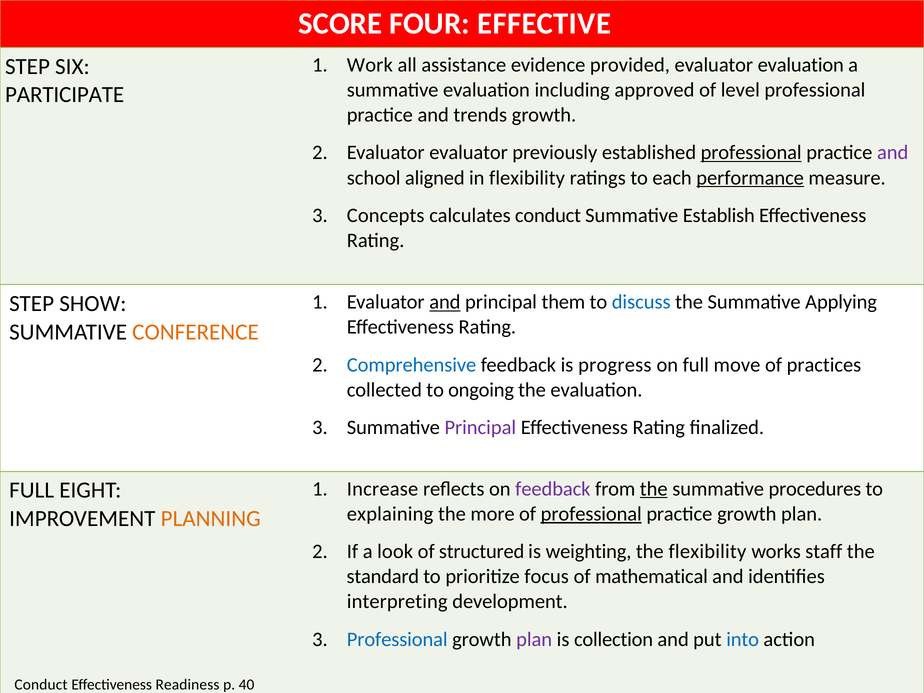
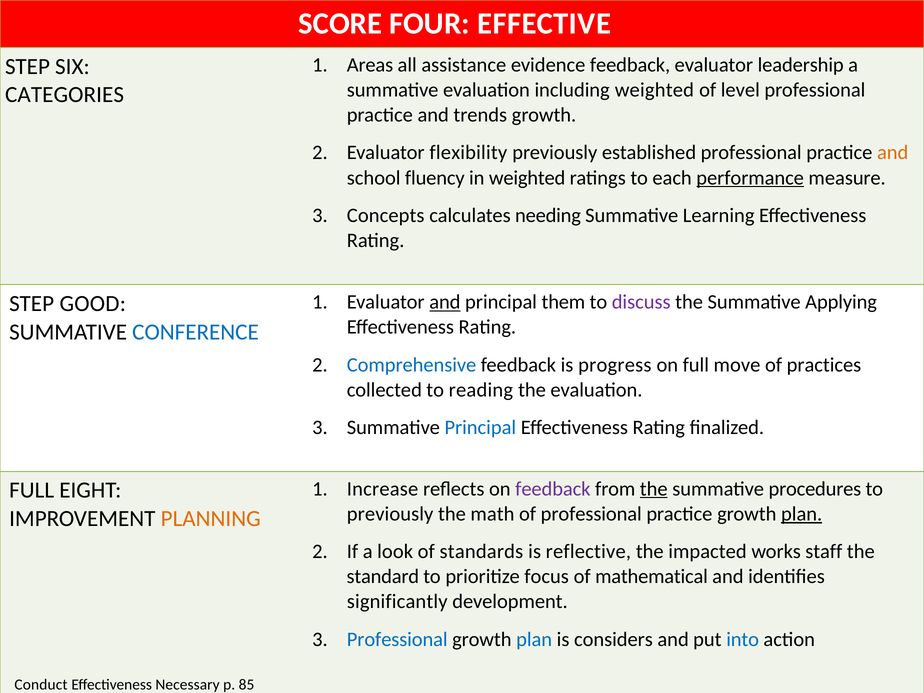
Work: Work -> Areas
evidence provided: provided -> feedback
evaluator evaluation: evaluation -> leadership
including approved: approved -> weighted
PARTICIPATE: PARTICIPATE -> CATEGORIES
Evaluator evaluator: evaluator -> flexibility
professional at (751, 153) underline: present -> none
and at (893, 153) colour: purple -> orange
aligned: aligned -> fluency
in flexibility: flexibility -> weighted
calculates conduct: conduct -> needing
Establish: Establish -> Learning
discuss colour: blue -> purple
SHOW: SHOW -> GOOD
CONFERENCE colour: orange -> blue
ongoing: ongoing -> reading
Principal at (480, 428) colour: purple -> blue
explaining at (390, 514): explaining -> previously
more: more -> math
professional at (591, 514) underline: present -> none
plan at (802, 514) underline: none -> present
structured: structured -> standards
weighting: weighting -> reflective
the flexibility: flexibility -> impacted
interpreting: interpreting -> significantly
plan at (534, 639) colour: purple -> blue
collection: collection -> considers
Readiness: Readiness -> Necessary
40: 40 -> 85
